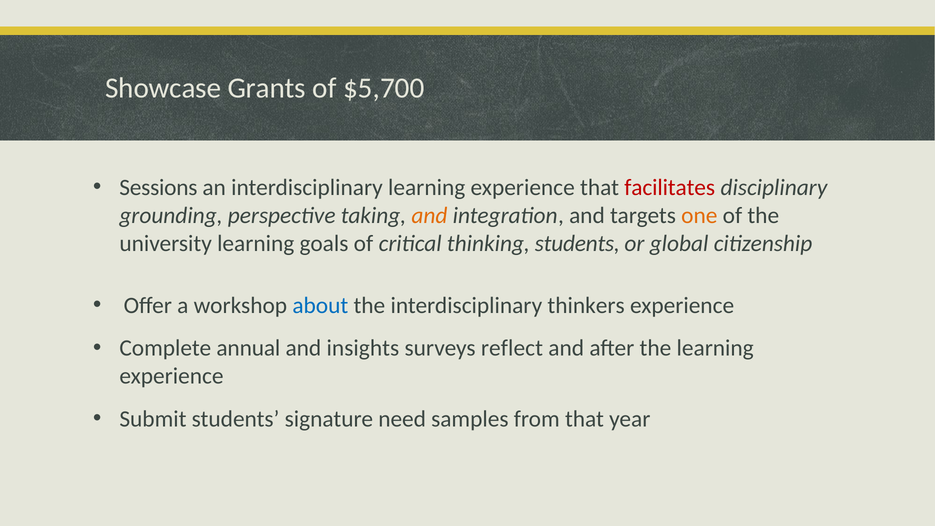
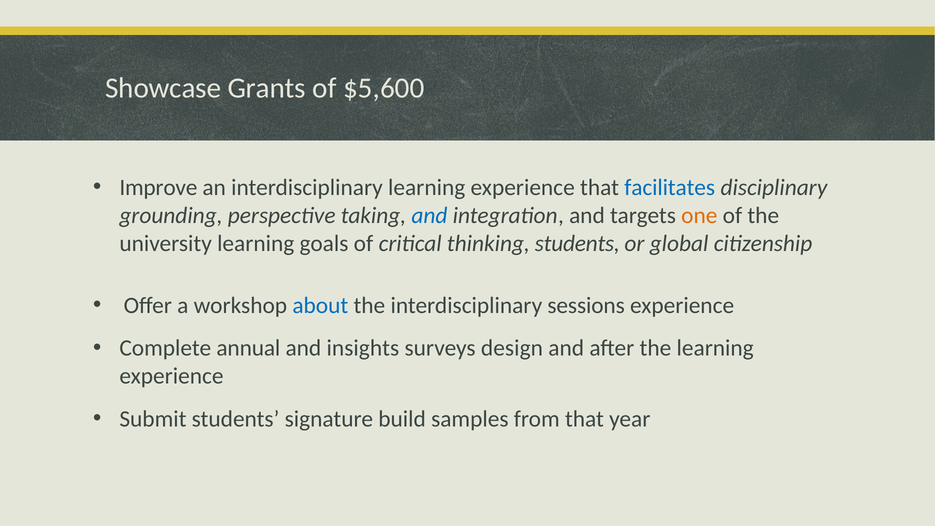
$5,700: $5,700 -> $5,600
Sessions: Sessions -> Improve
facilitates colour: red -> blue
and at (429, 216) colour: orange -> blue
thinkers: thinkers -> sessions
reflect: reflect -> design
need: need -> build
